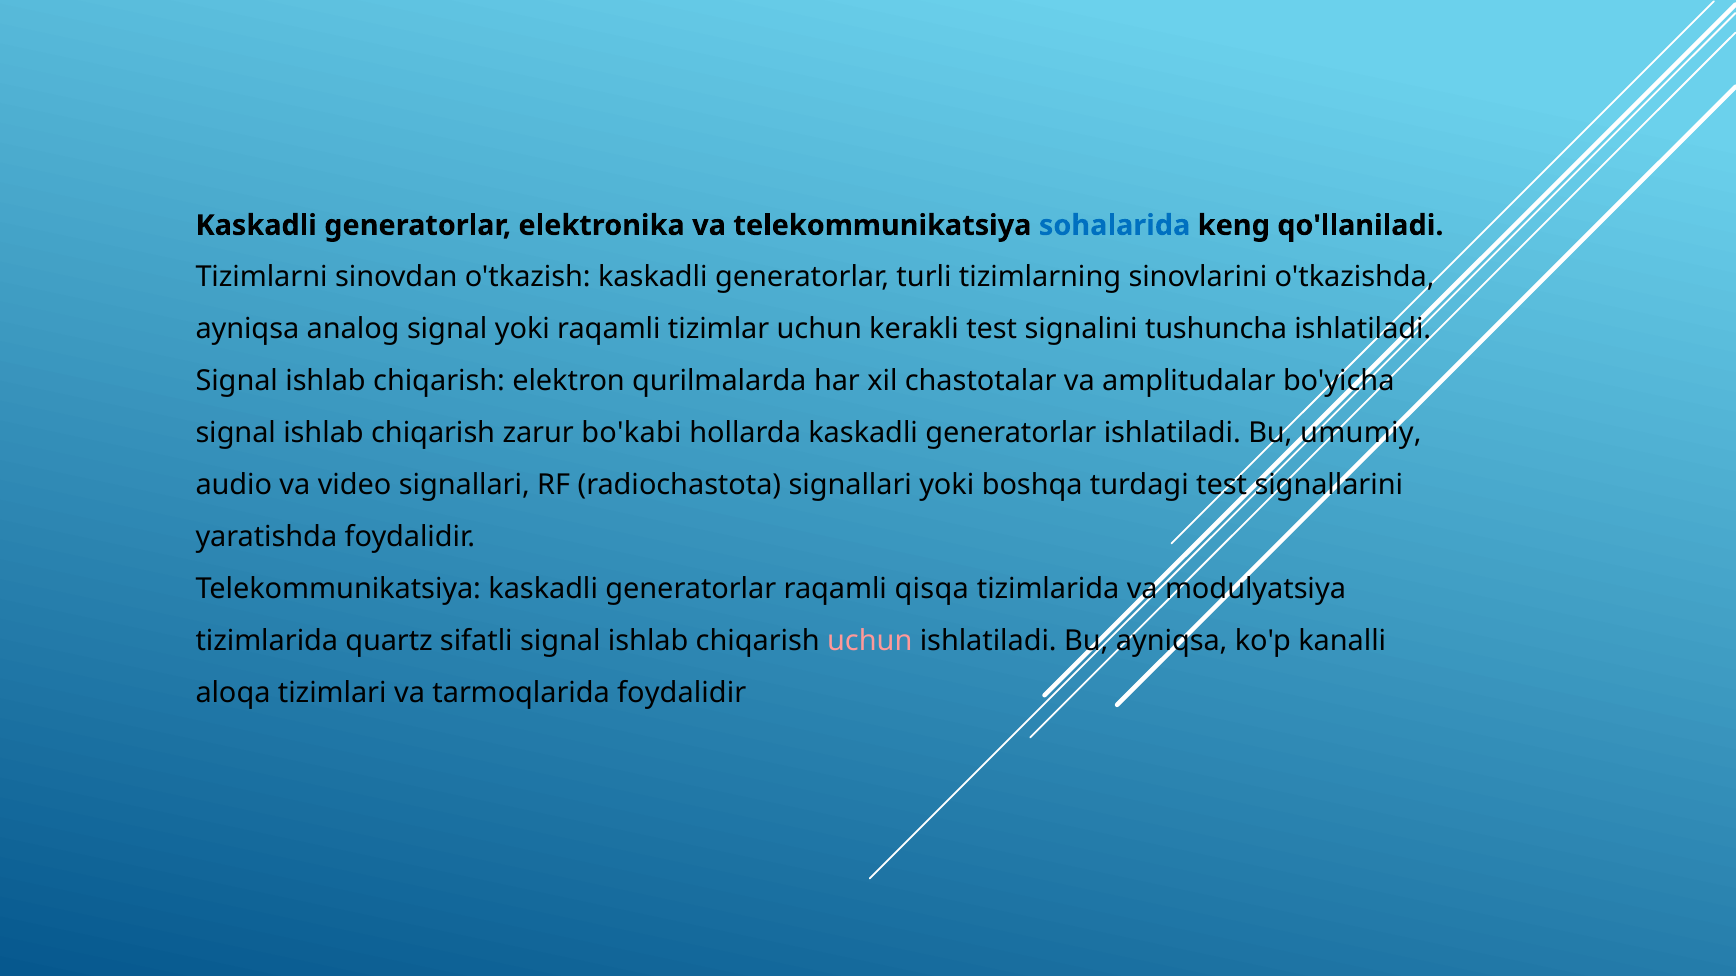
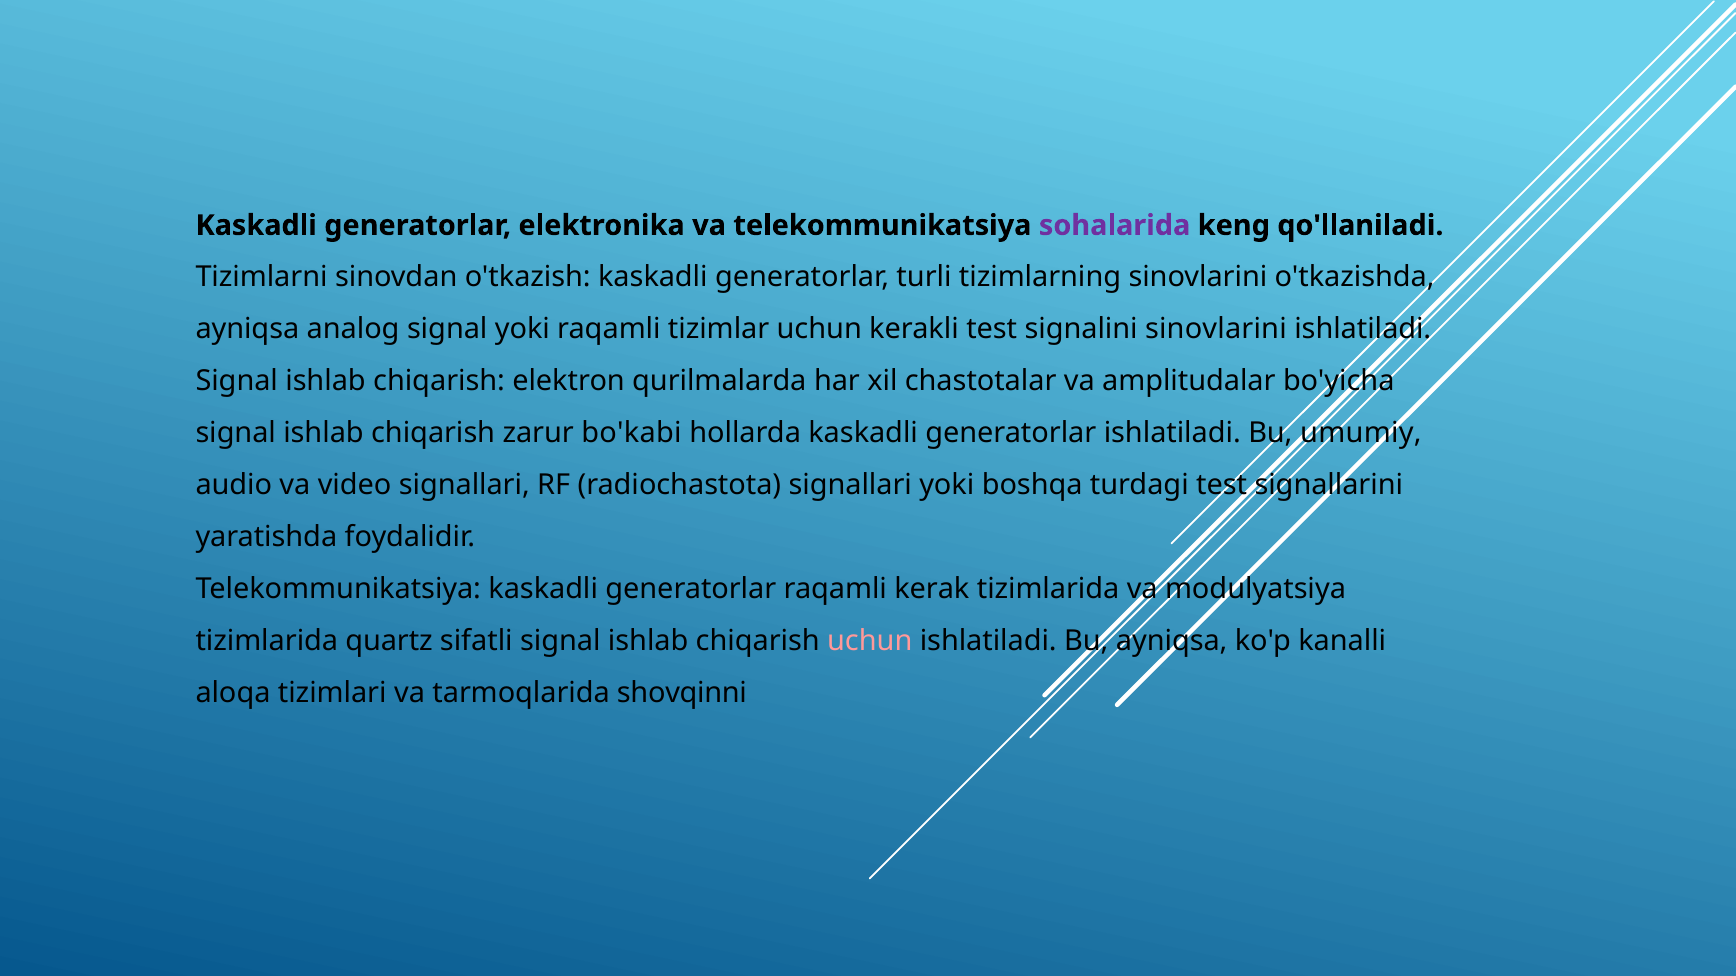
sohalarida colour: blue -> purple
signalini tushuncha: tushuncha -> sinovlarini
qisqa: qisqa -> kerak
tarmoqlarida foydalidir: foydalidir -> shovqinni
